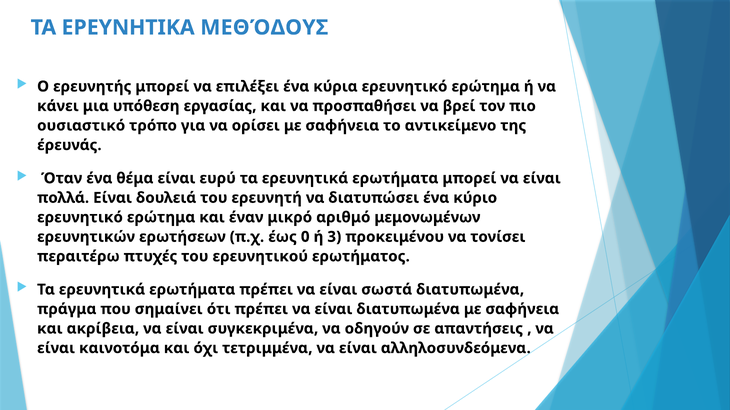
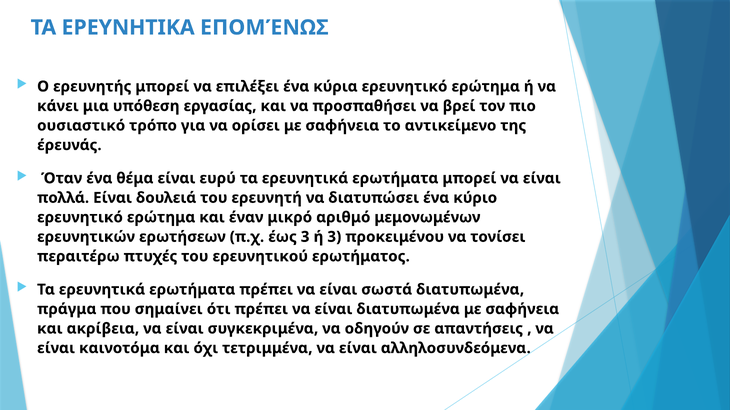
ΜΕΘΌΔΟΥΣ: ΜΕΘΌΔΟΥΣ -> ΕΠΟΜΈΝΩΣ
0 at (305, 237): 0 -> 3
